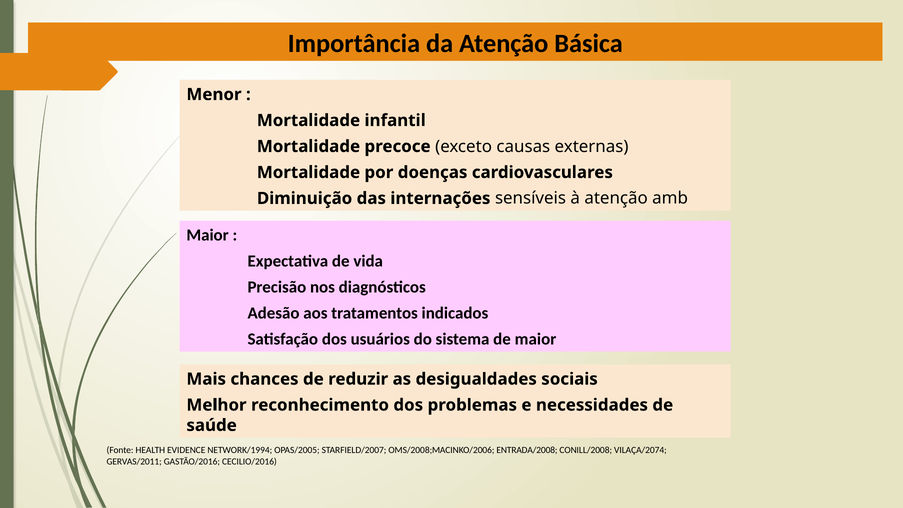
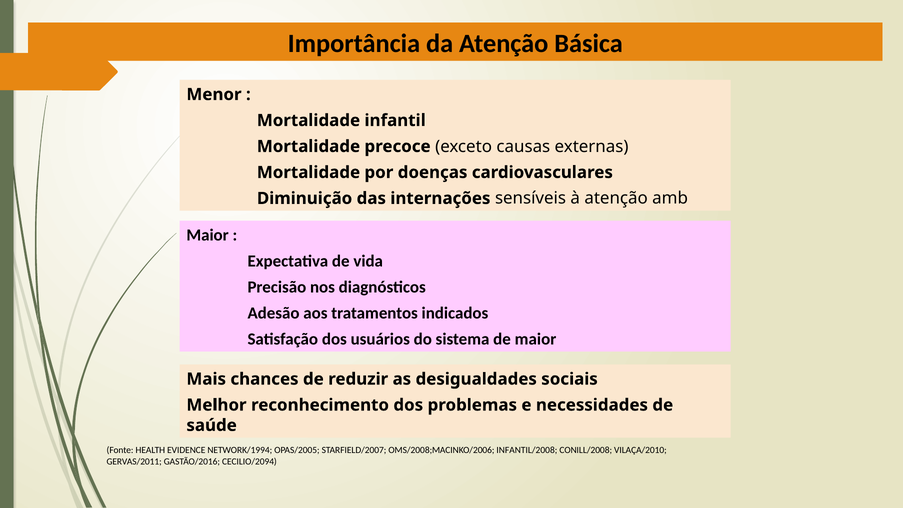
ENTRADA/2008: ENTRADA/2008 -> INFANTIL/2008
VILAÇA/2074: VILAÇA/2074 -> VILAÇA/2010
CECILIO/2016: CECILIO/2016 -> CECILIO/2094
